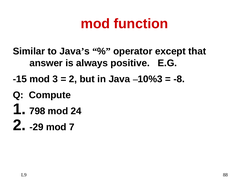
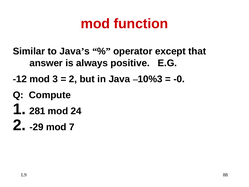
-15: -15 -> -12
-8: -8 -> -0
798: 798 -> 281
